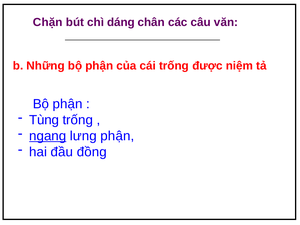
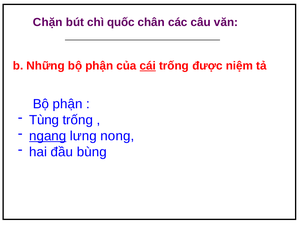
dáng: dáng -> quốc
cái underline: none -> present
lưng phận: phận -> nong
đồng: đồng -> bùng
